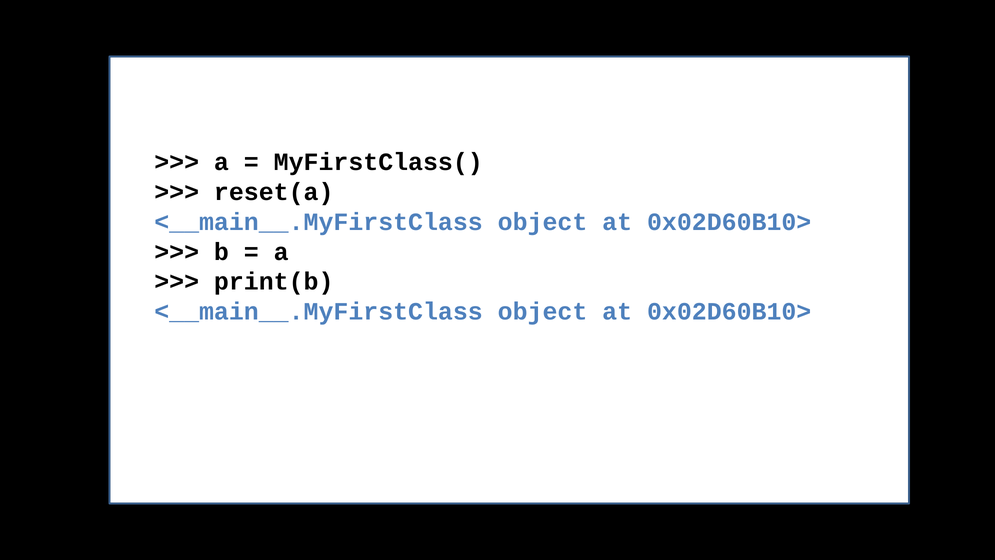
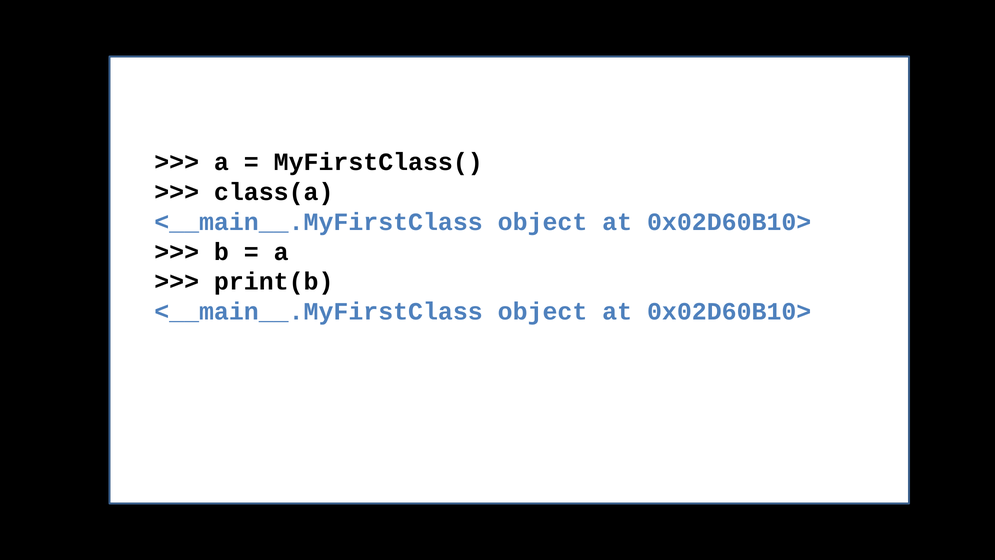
reset(a: reset(a -> class(a
